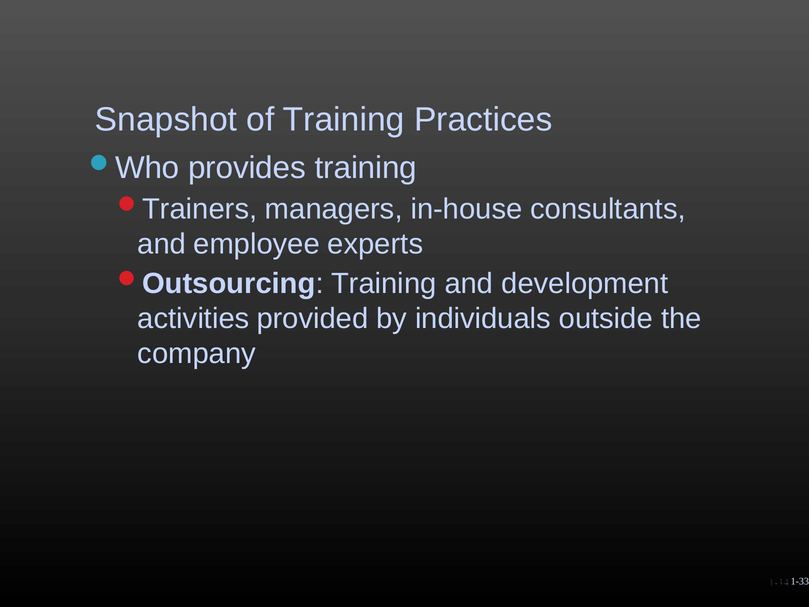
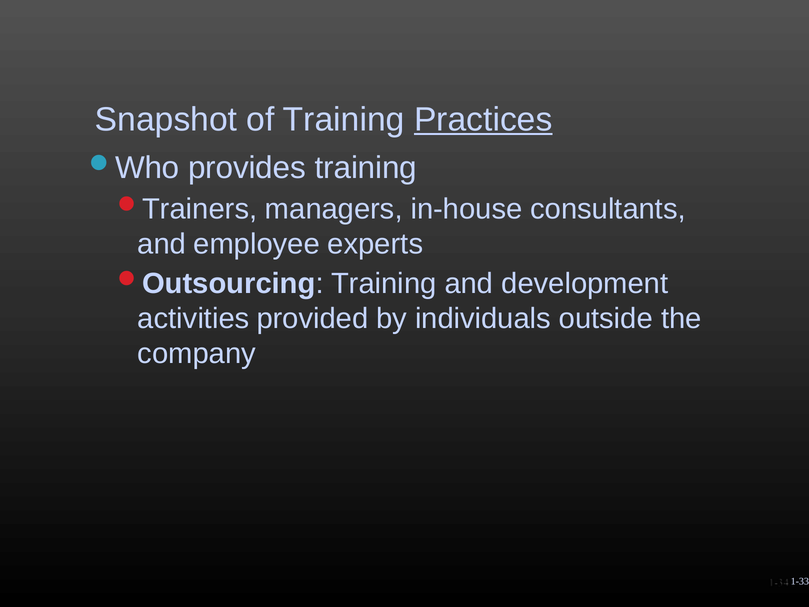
Practices underline: none -> present
